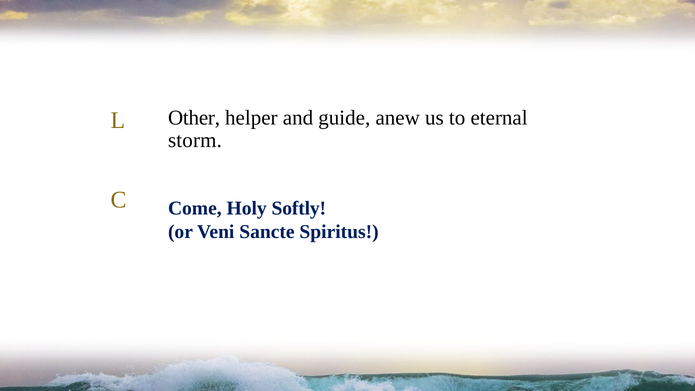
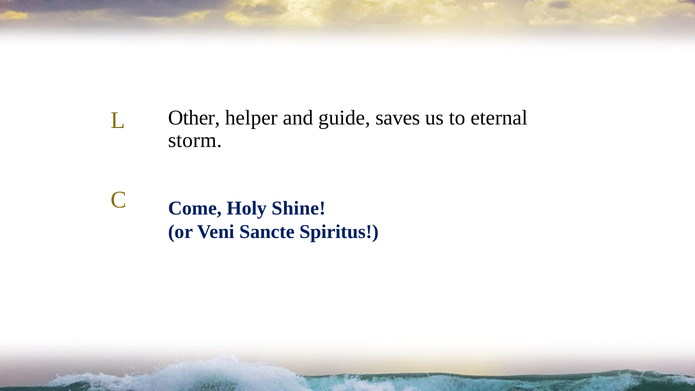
anew: anew -> saves
Softly: Softly -> Shine
